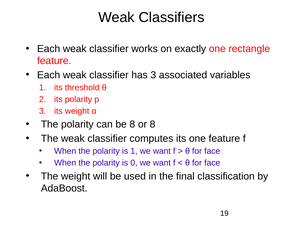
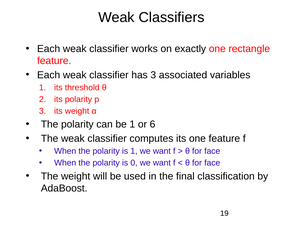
be 8: 8 -> 1
or 8: 8 -> 6
